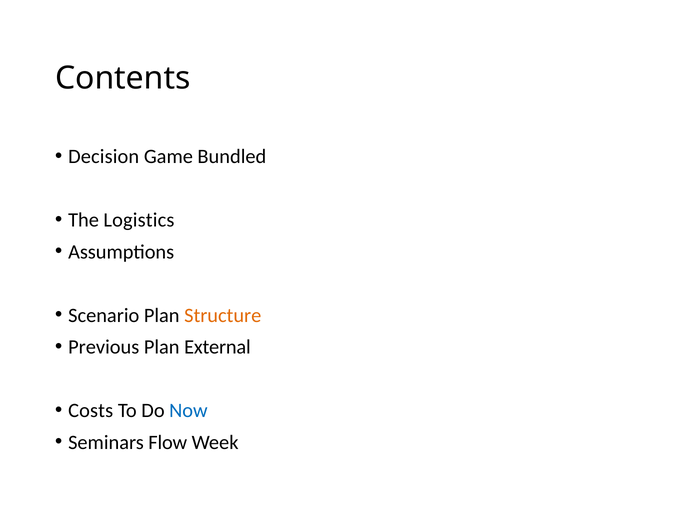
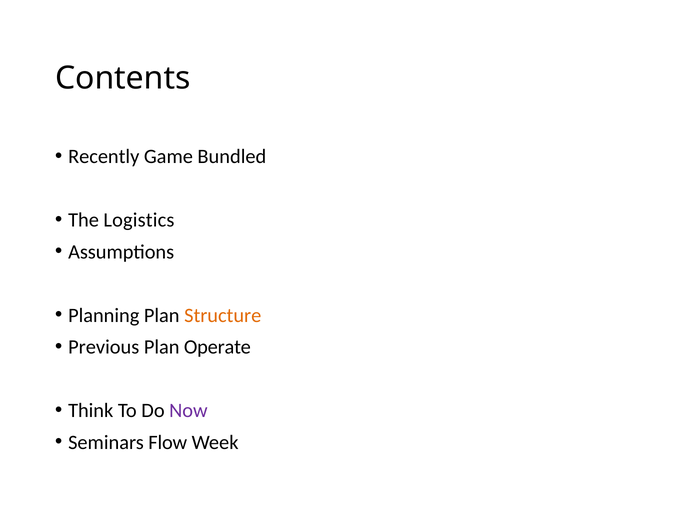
Decision: Decision -> Recently
Scenario: Scenario -> Planning
External: External -> Operate
Costs: Costs -> Think
Now colour: blue -> purple
